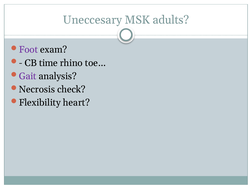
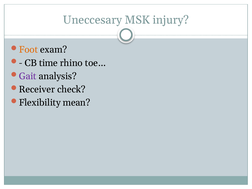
adults: adults -> injury
Foot colour: purple -> orange
Necrosis: Necrosis -> Receiver
heart: heart -> mean
